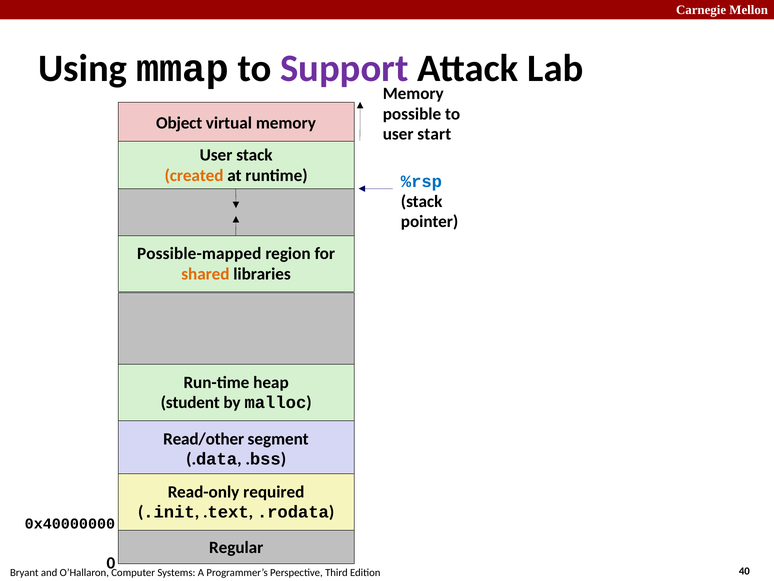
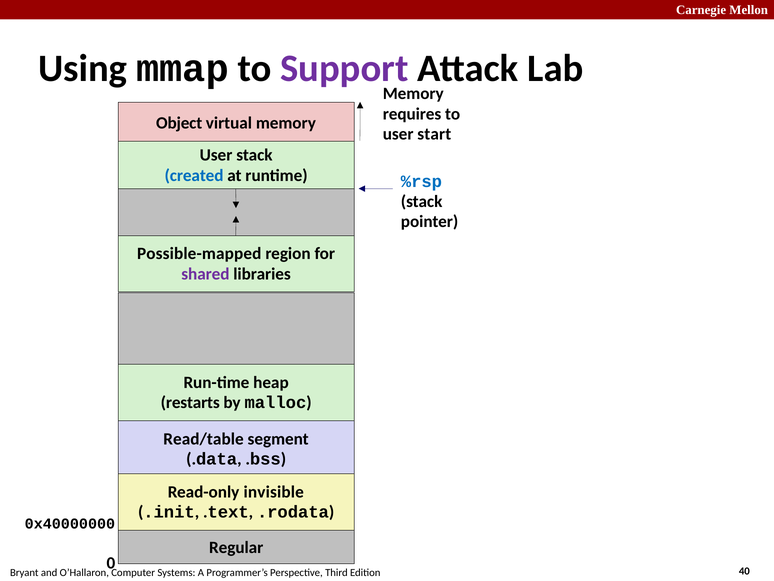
possible: possible -> requires
created colour: orange -> blue
shared colour: orange -> purple
student: student -> restarts
Read/other: Read/other -> Read/table
required: required -> invisible
